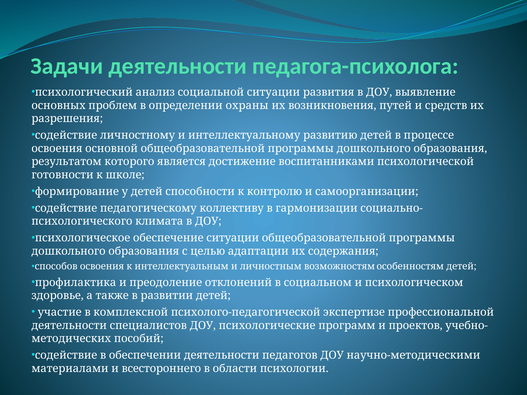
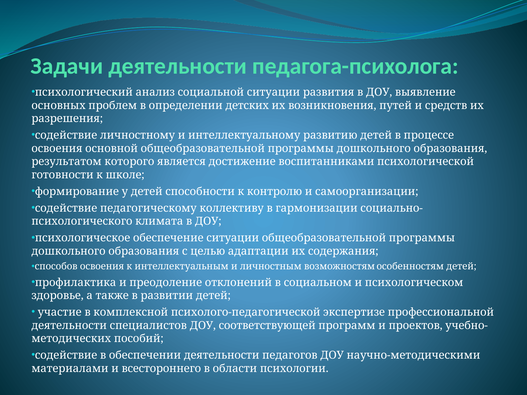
охраны: охраны -> детских
психологические: психологические -> соответствующей
